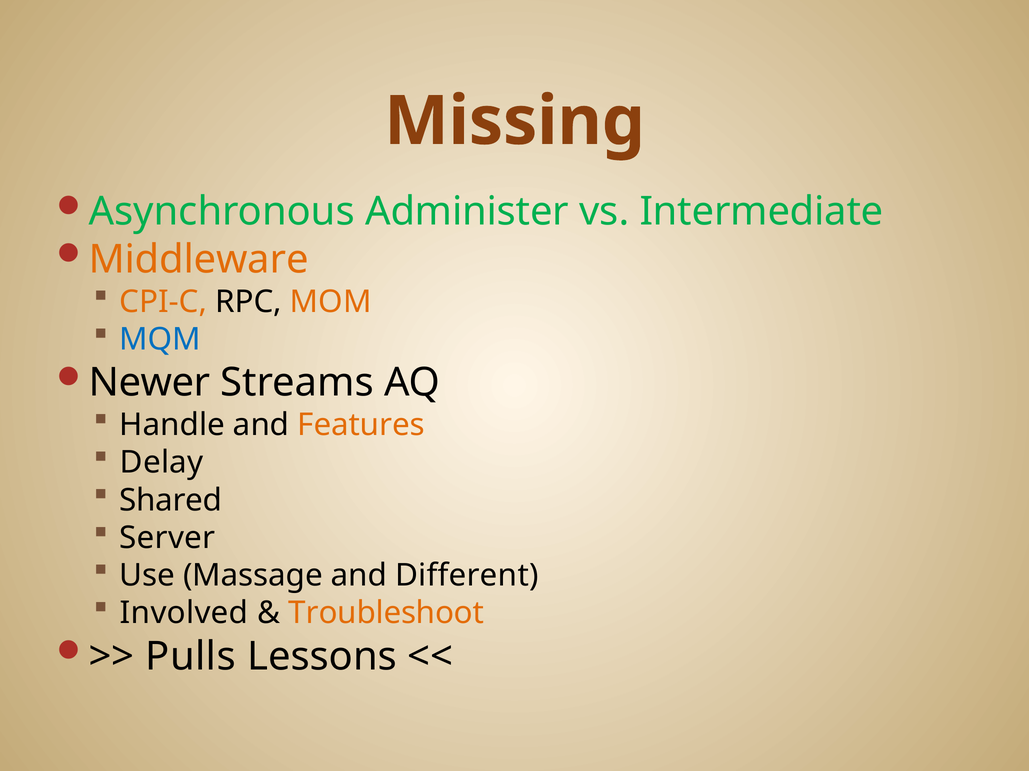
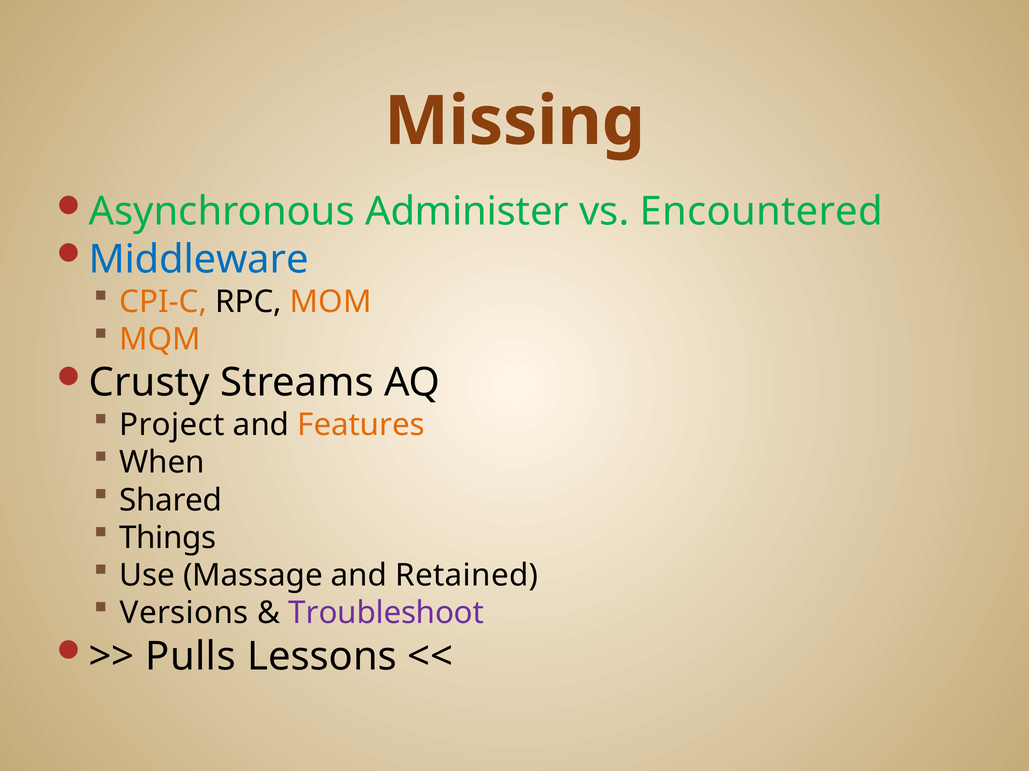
Intermediate: Intermediate -> Encountered
Middleware colour: orange -> blue
MQM colour: blue -> orange
Newer: Newer -> Crusty
Handle: Handle -> Project
Delay: Delay -> When
Server: Server -> Things
Different: Different -> Retained
Involved: Involved -> Versions
Troubleshoot colour: orange -> purple
